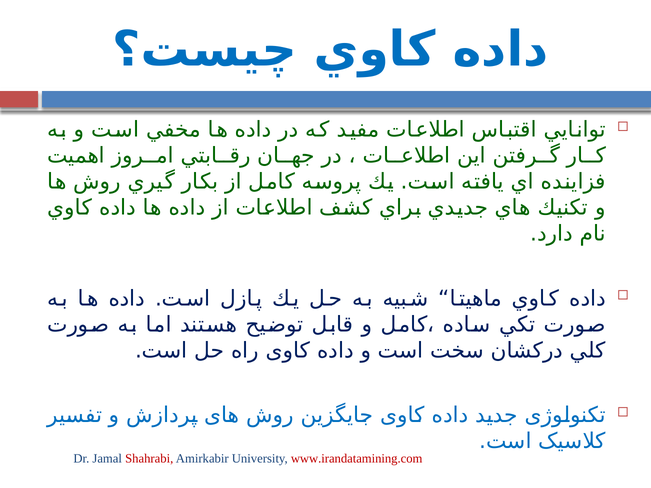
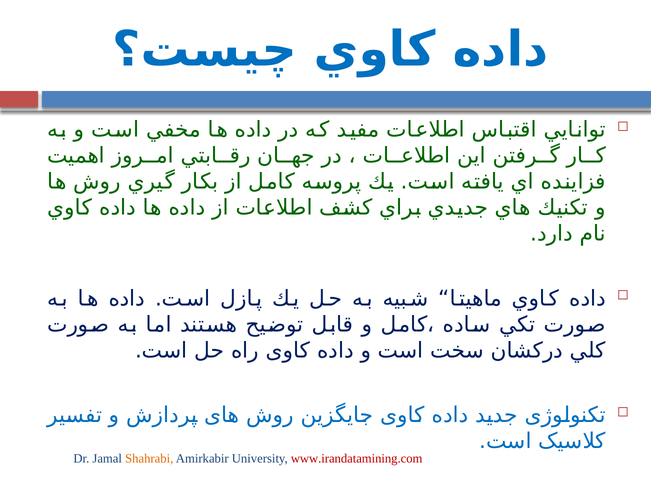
Shahrabi colour: red -> orange
